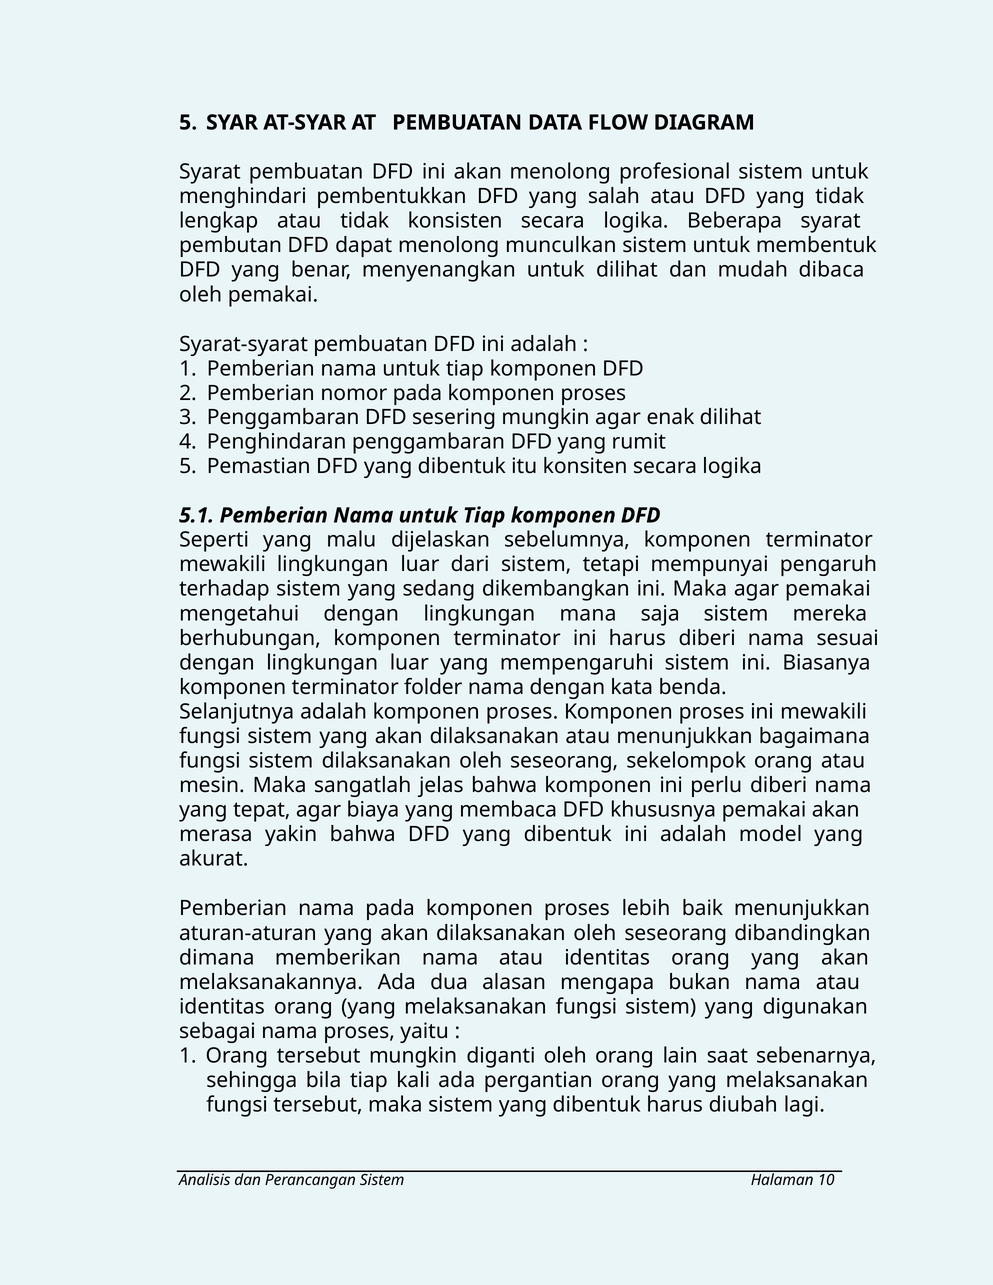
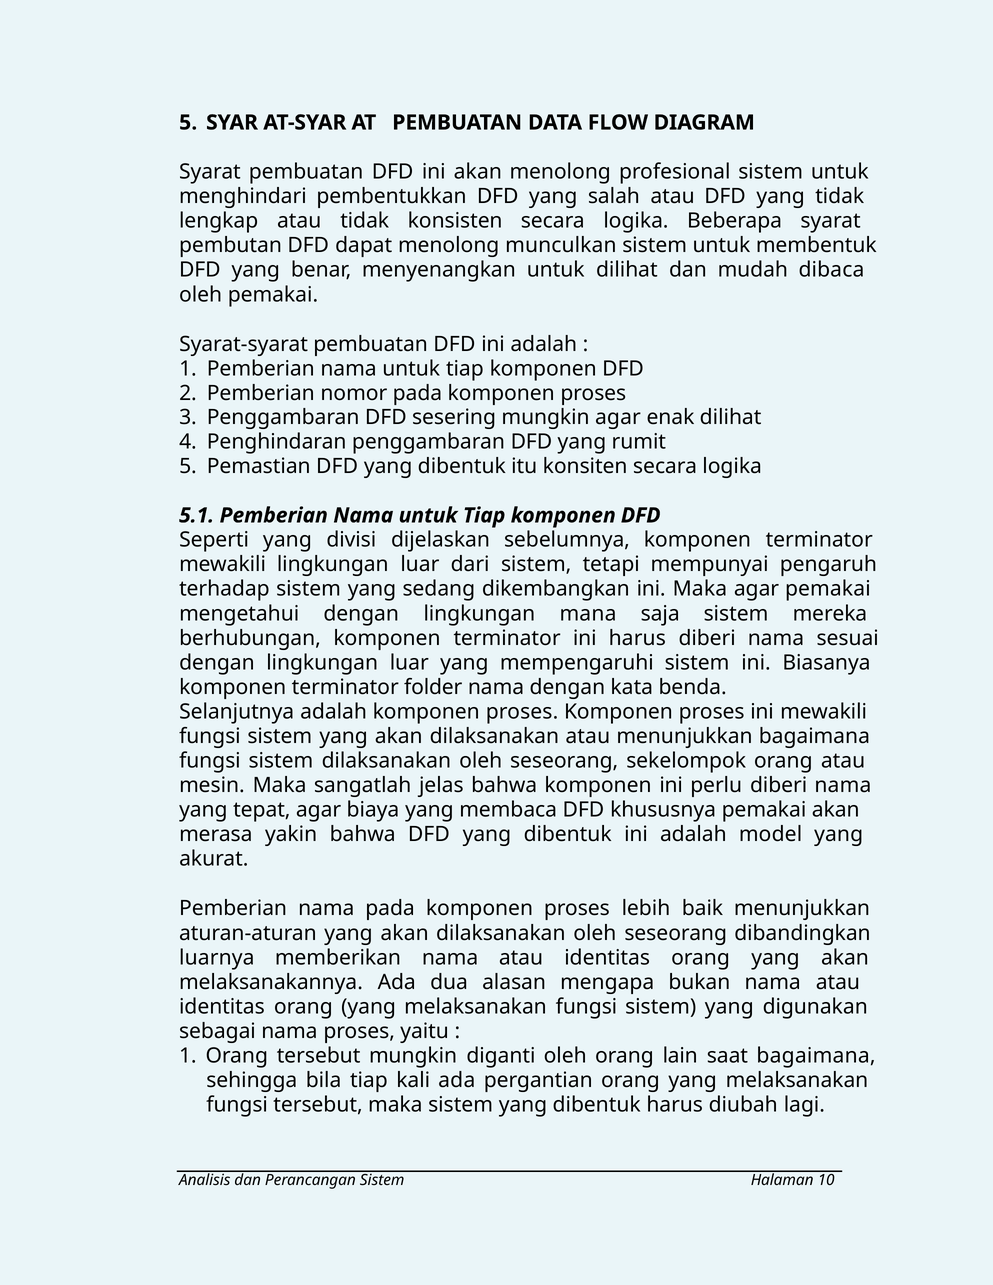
malu: malu -> divisi
dimana: dimana -> luarnya
saat sebenarnya: sebenarnya -> bagaimana
